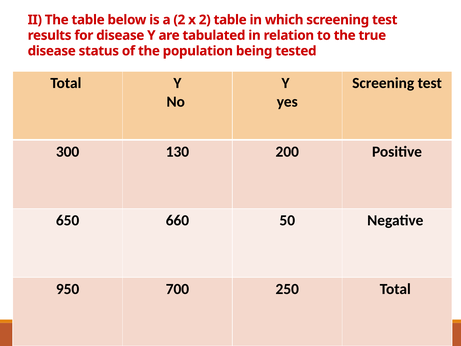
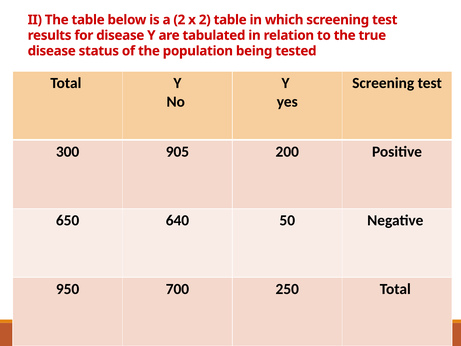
130: 130 -> 905
660: 660 -> 640
